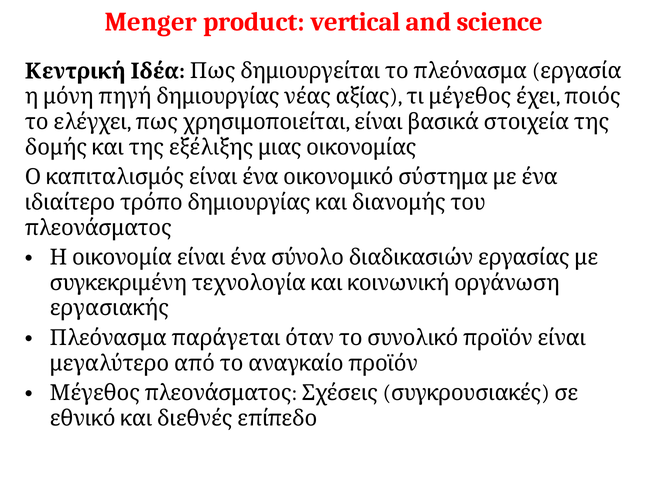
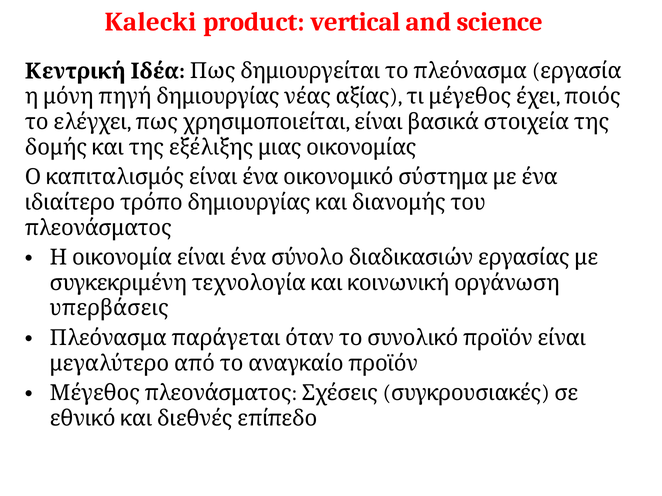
Menger: Menger -> Kalecki
εργασιακής: εργασιακής -> υπερβάσεις
